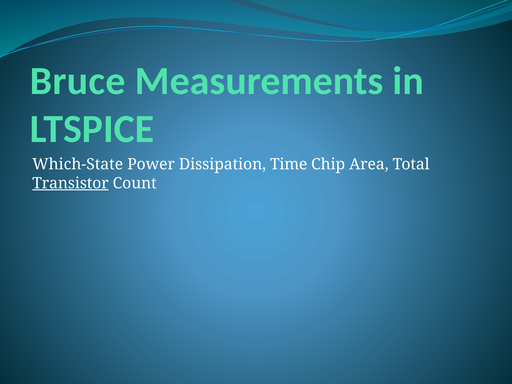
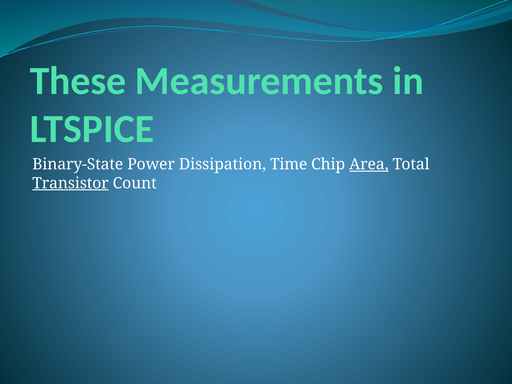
Bruce: Bruce -> These
Which-State: Which-State -> Binary-State
Area underline: none -> present
